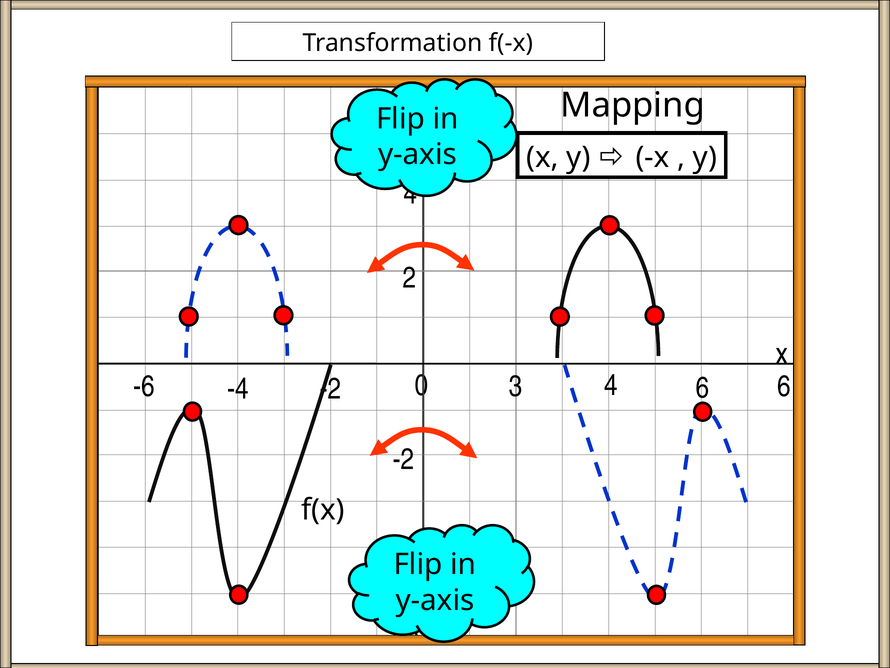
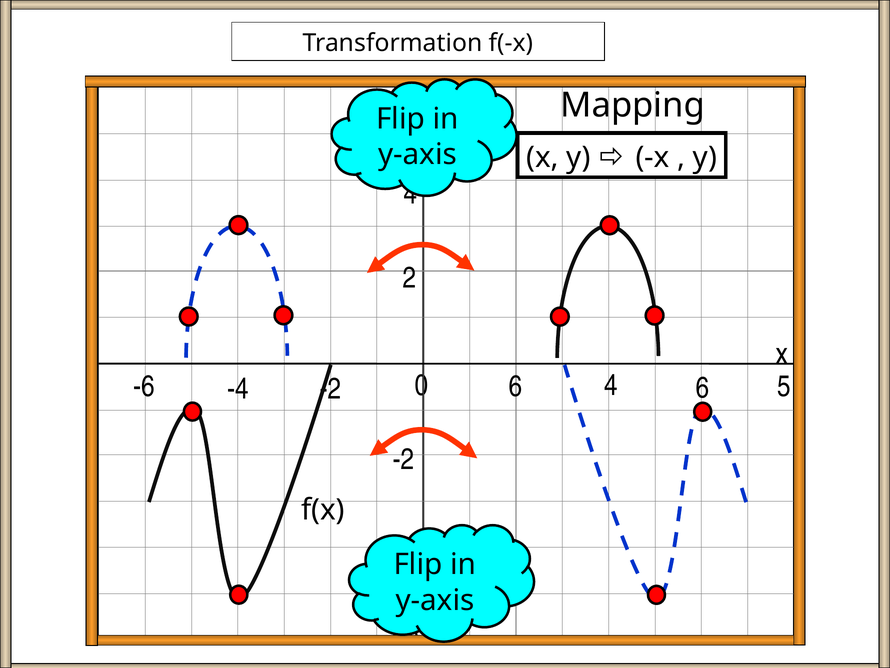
0 3: 3 -> 6
6 at (784, 386): 6 -> 5
